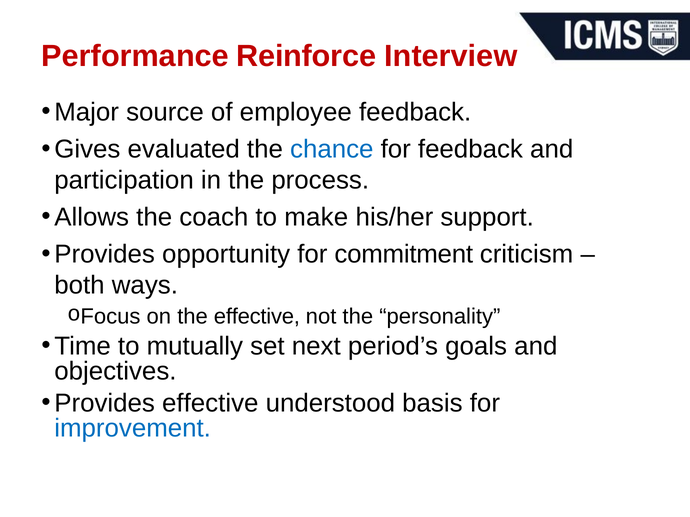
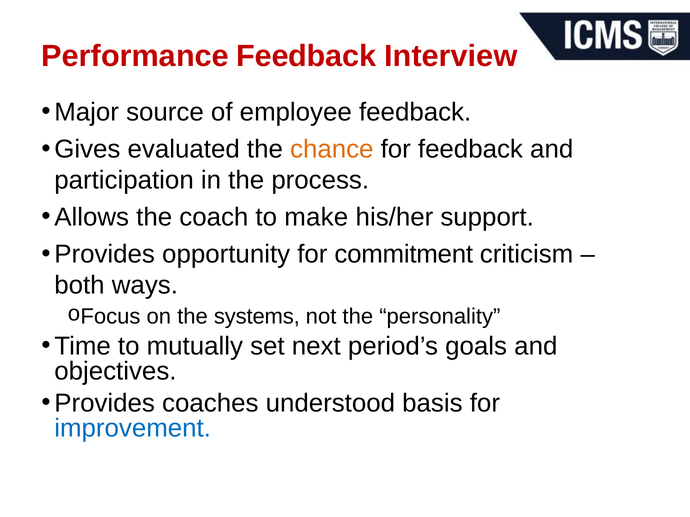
Performance Reinforce: Reinforce -> Feedback
chance colour: blue -> orange
the effective: effective -> systems
Provides effective: effective -> coaches
